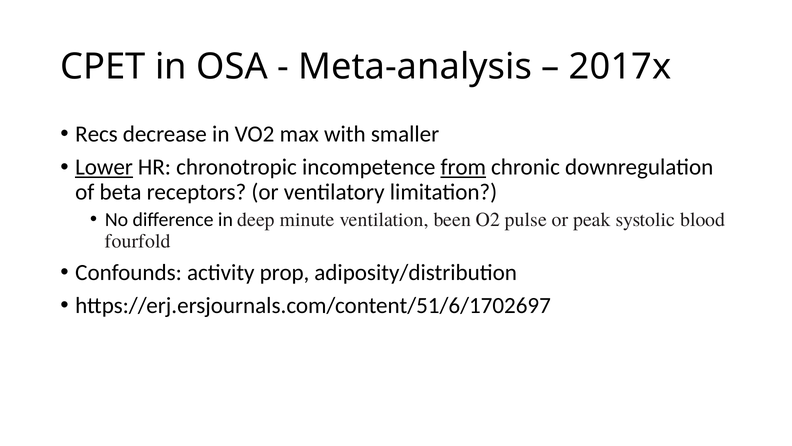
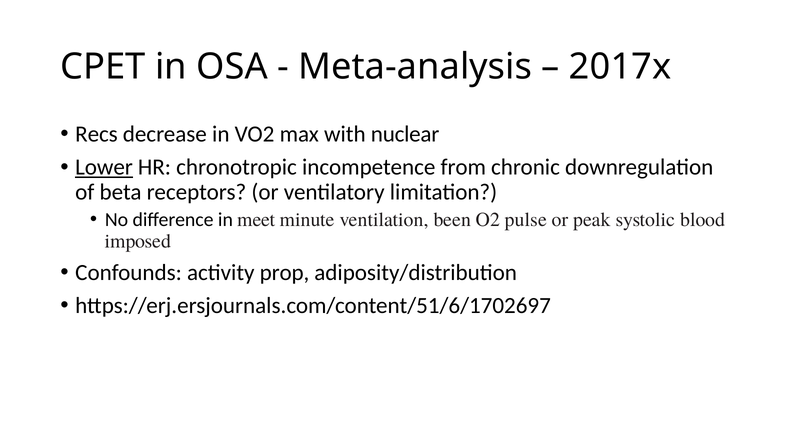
smaller: smaller -> nuclear
from underline: present -> none
deep: deep -> meet
fourfold: fourfold -> imposed
